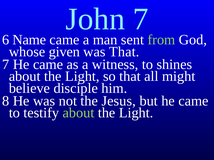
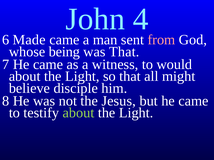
John 7: 7 -> 4
Name: Name -> Made
from colour: light green -> pink
given: given -> being
shines: shines -> would
